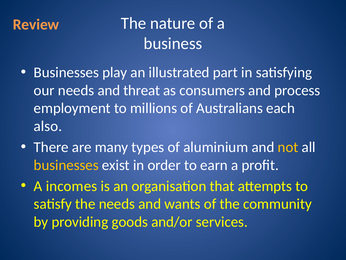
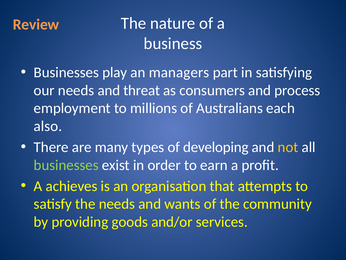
illustrated: illustrated -> managers
aluminium: aluminium -> developing
businesses at (66, 165) colour: yellow -> light green
incomes: incomes -> achieves
